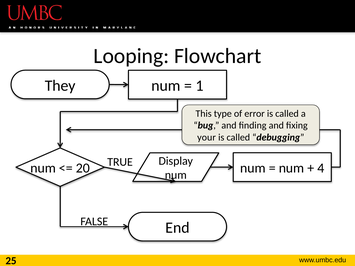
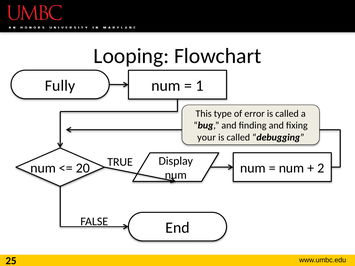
They: They -> Fully
4: 4 -> 2
